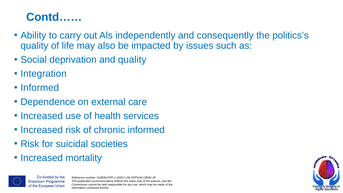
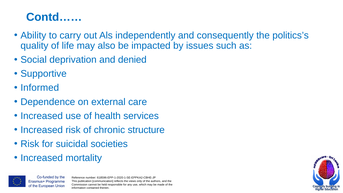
and quality: quality -> denied
Integration: Integration -> Supportive
chronic informed: informed -> structure
